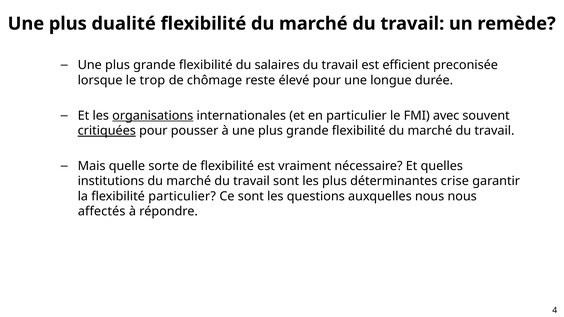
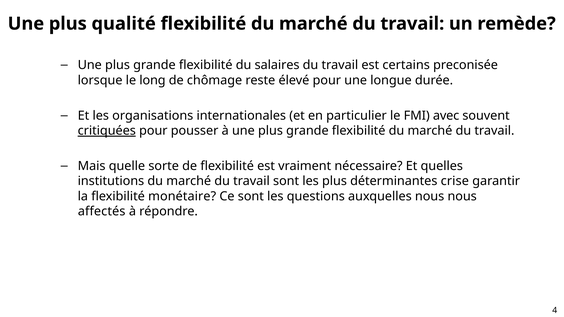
dualité: dualité -> qualité
efficient: efficient -> certains
trop: trop -> long
organisations underline: present -> none
flexibilité particulier: particulier -> monétaire
